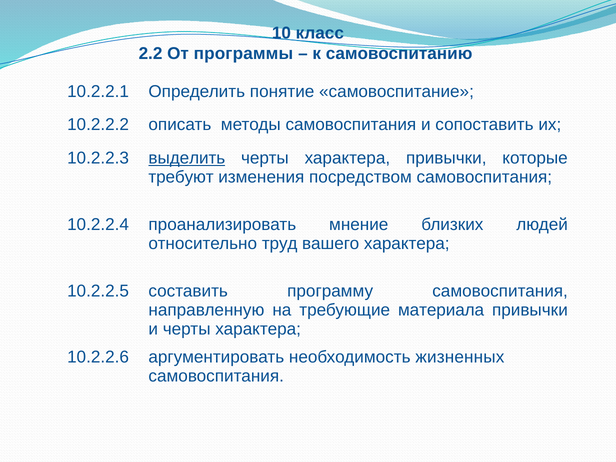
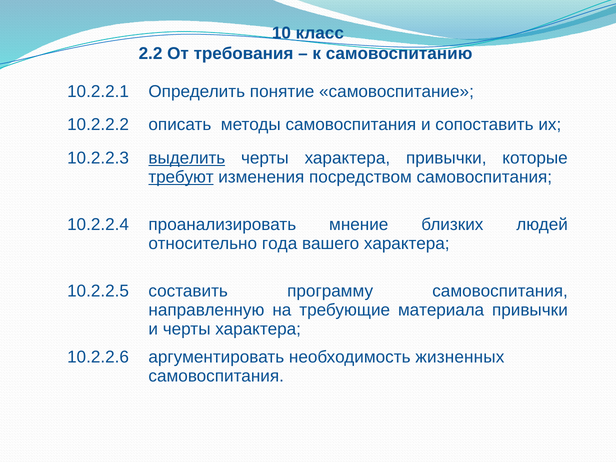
программы: программы -> требования
требуют underline: none -> present
труд: труд -> года
